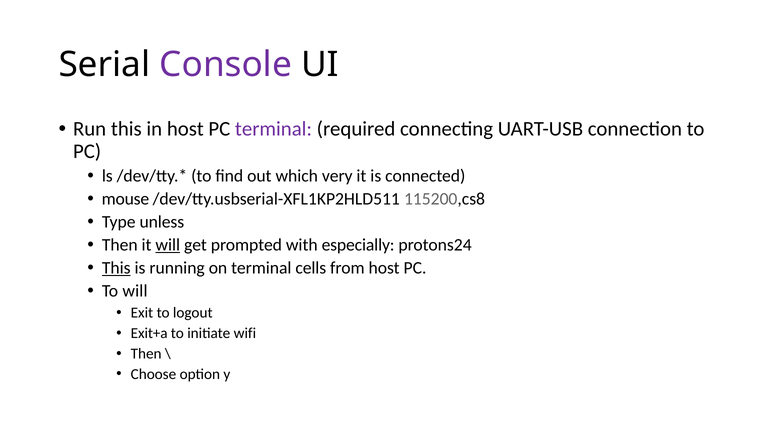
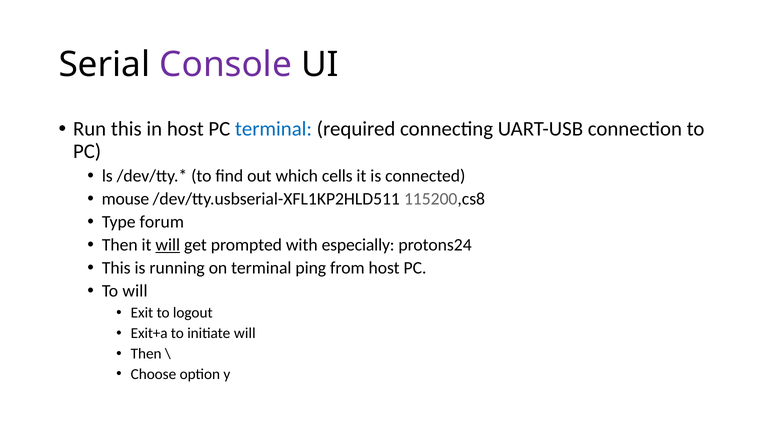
terminal at (274, 129) colour: purple -> blue
very: very -> cells
unless: unless -> forum
This at (116, 268) underline: present -> none
cells: cells -> ping
initiate wifi: wifi -> will
